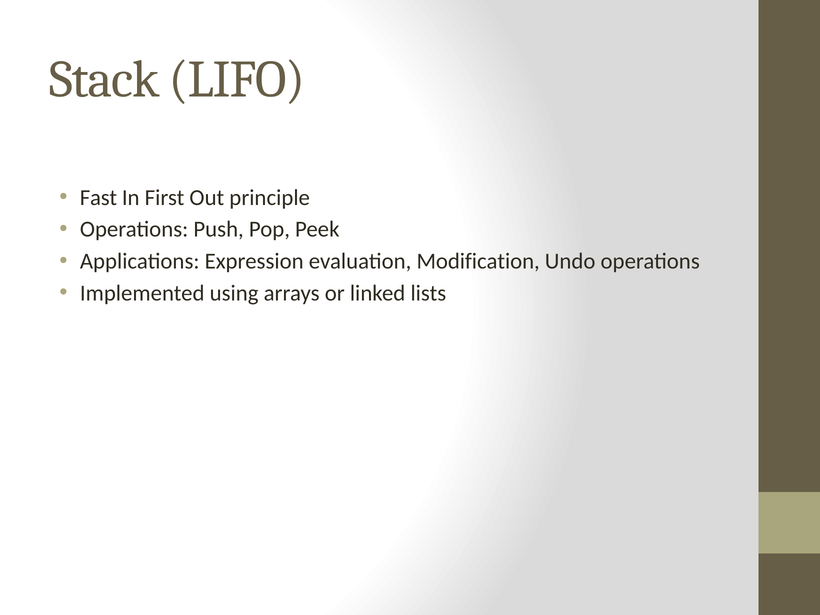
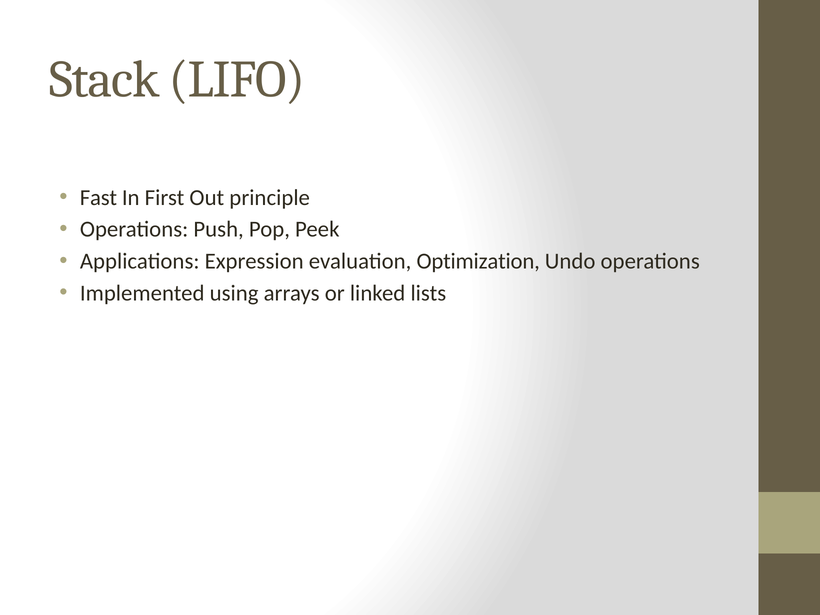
Modification: Modification -> Optimization
